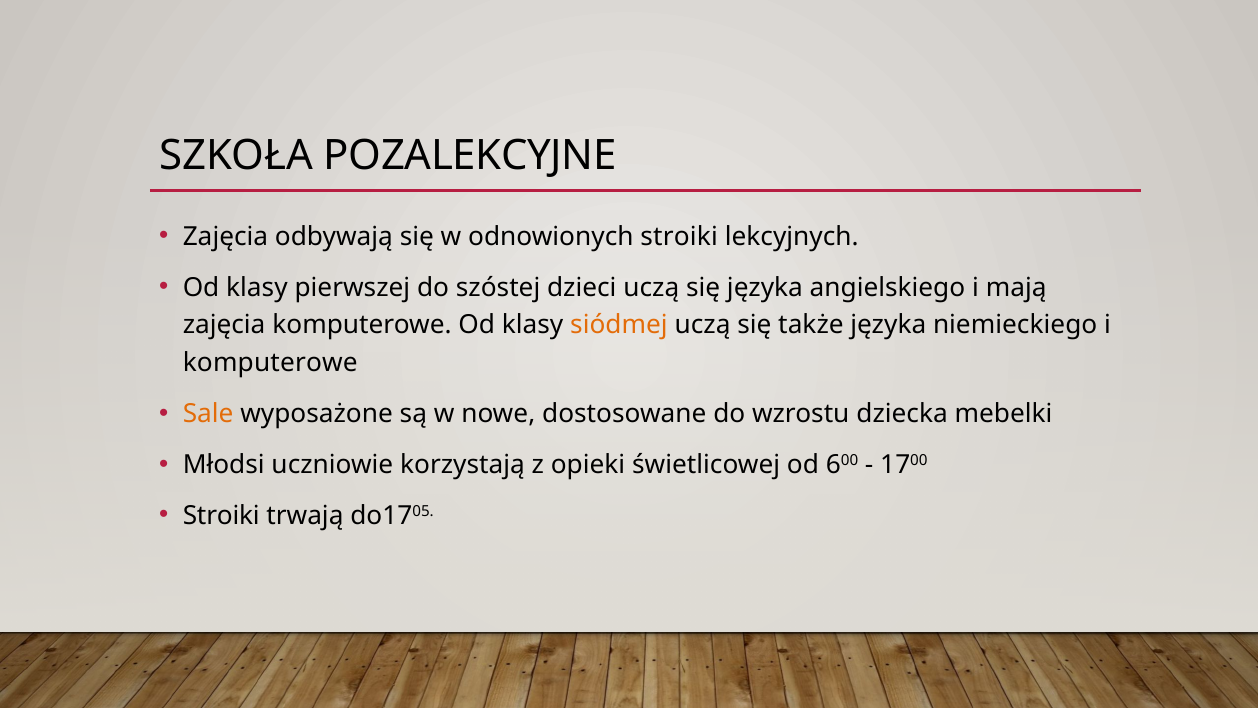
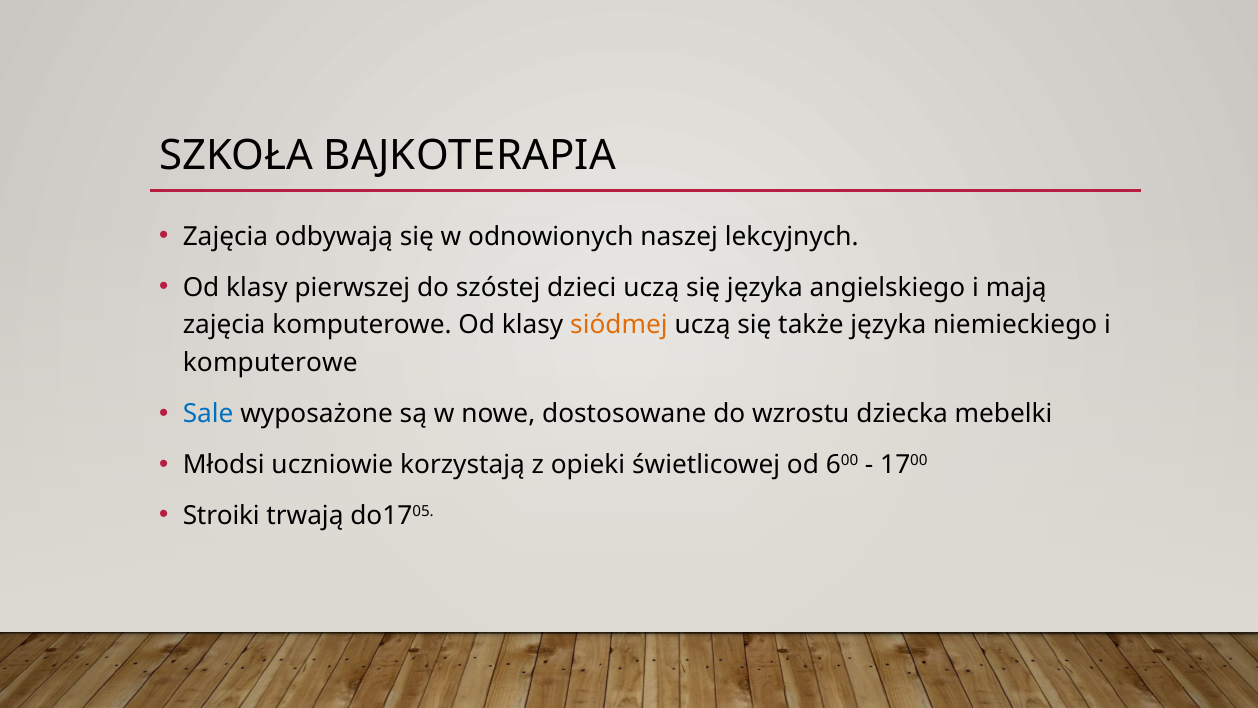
POZALEKCYJNE: POZALEKCYJNE -> BAJKOTERAPIA
odnowionych stroiki: stroiki -> naszej
Sale colour: orange -> blue
